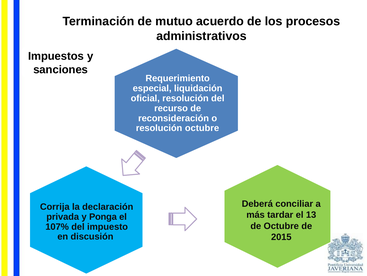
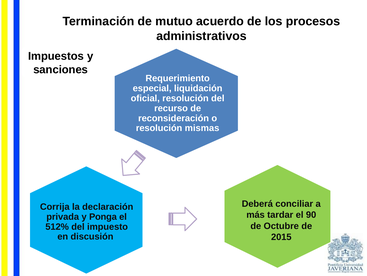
resolución octubre: octubre -> mismas
13: 13 -> 90
107%: 107% -> 512%
